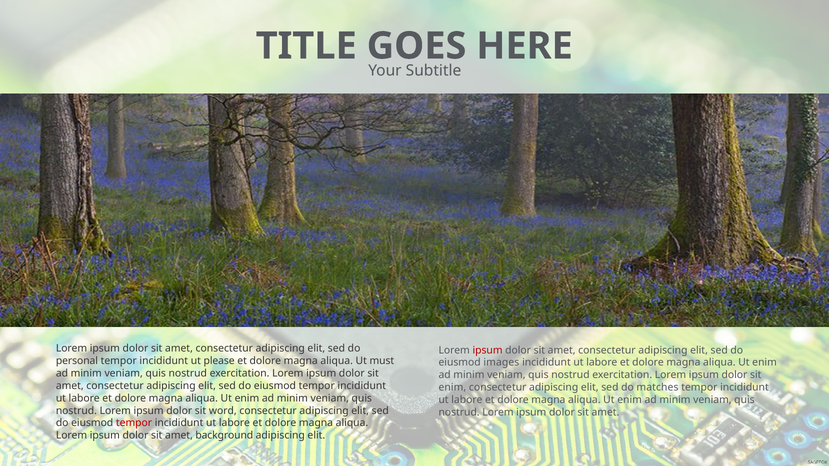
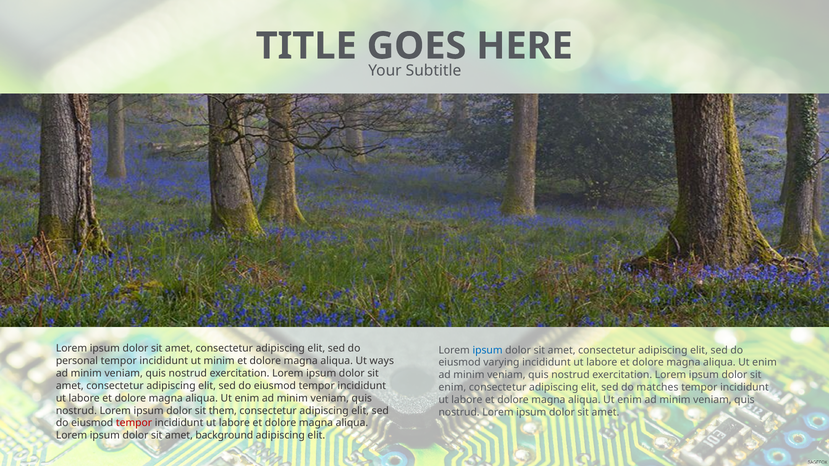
ipsum at (488, 350) colour: red -> blue
ut please: please -> minim
must: must -> ways
images: images -> varying
word: word -> them
